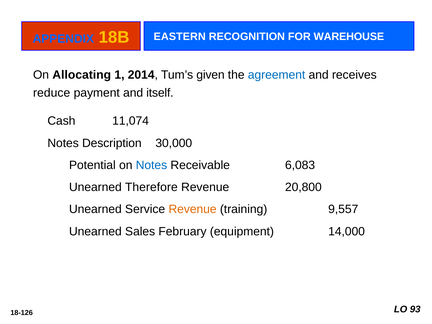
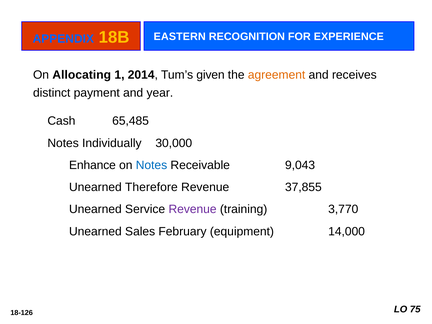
WAREHOUSE: WAREHOUSE -> EXPERIENCE
agreement colour: blue -> orange
reduce: reduce -> distinct
itself: itself -> year
11,074: 11,074 -> 65,485
Description: Description -> Individually
Potential: Potential -> Enhance
6,083: 6,083 -> 9,043
20,800: 20,800 -> 37,855
Revenue at (193, 209) colour: orange -> purple
9,557: 9,557 -> 3,770
93: 93 -> 75
